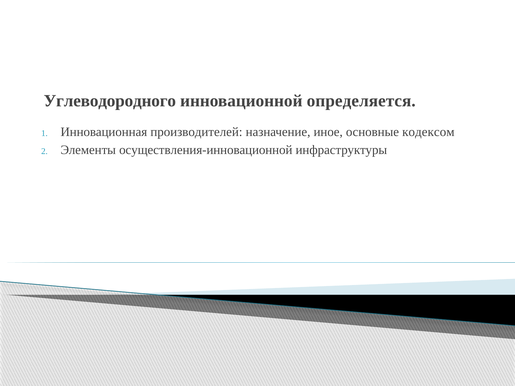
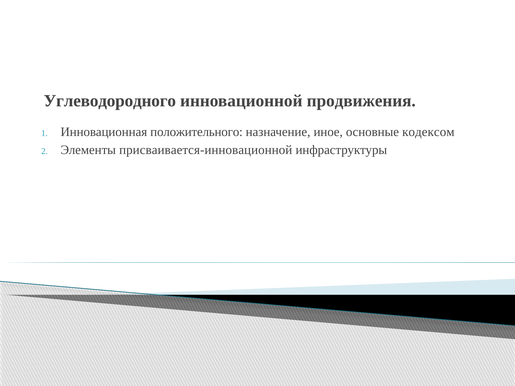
определяется: определяется -> продвижения
производителей: производителей -> положительного
осуществления-инновационной: осуществления-инновационной -> присваивается-инновационной
